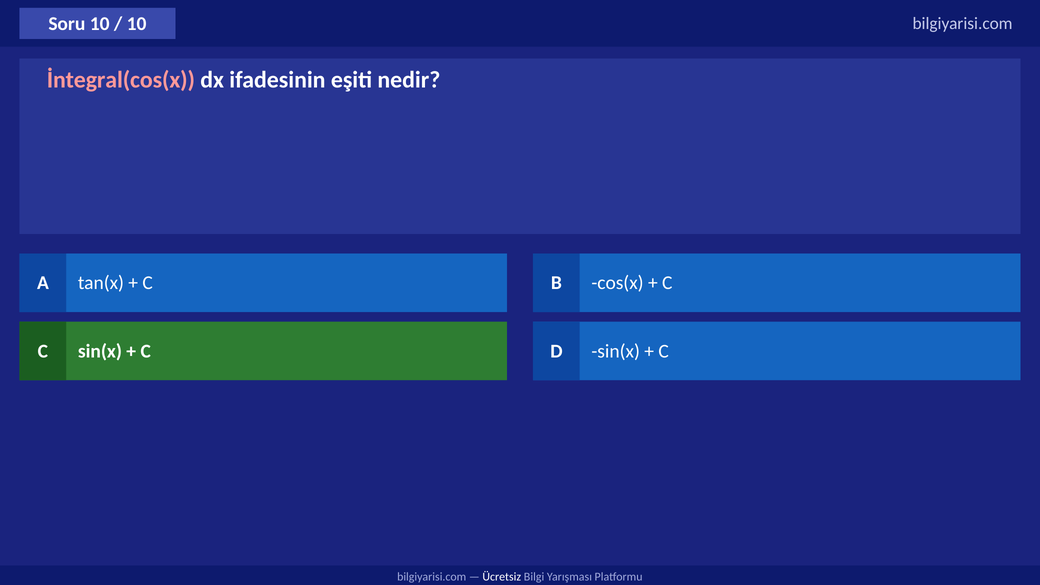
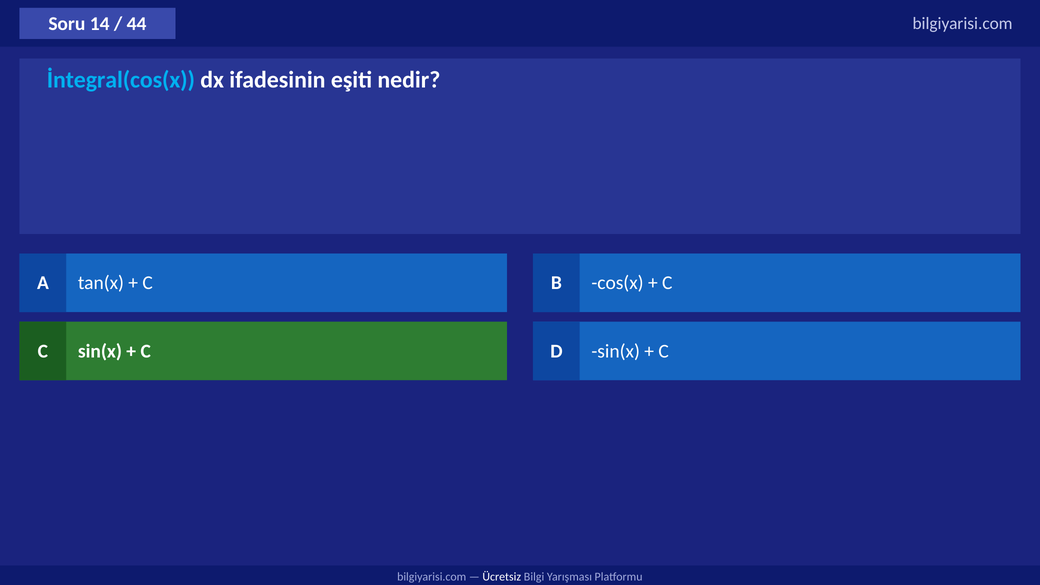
Soru 10: 10 -> 14
10 at (137, 24): 10 -> 44
İntegral(cos(x colour: pink -> light blue
